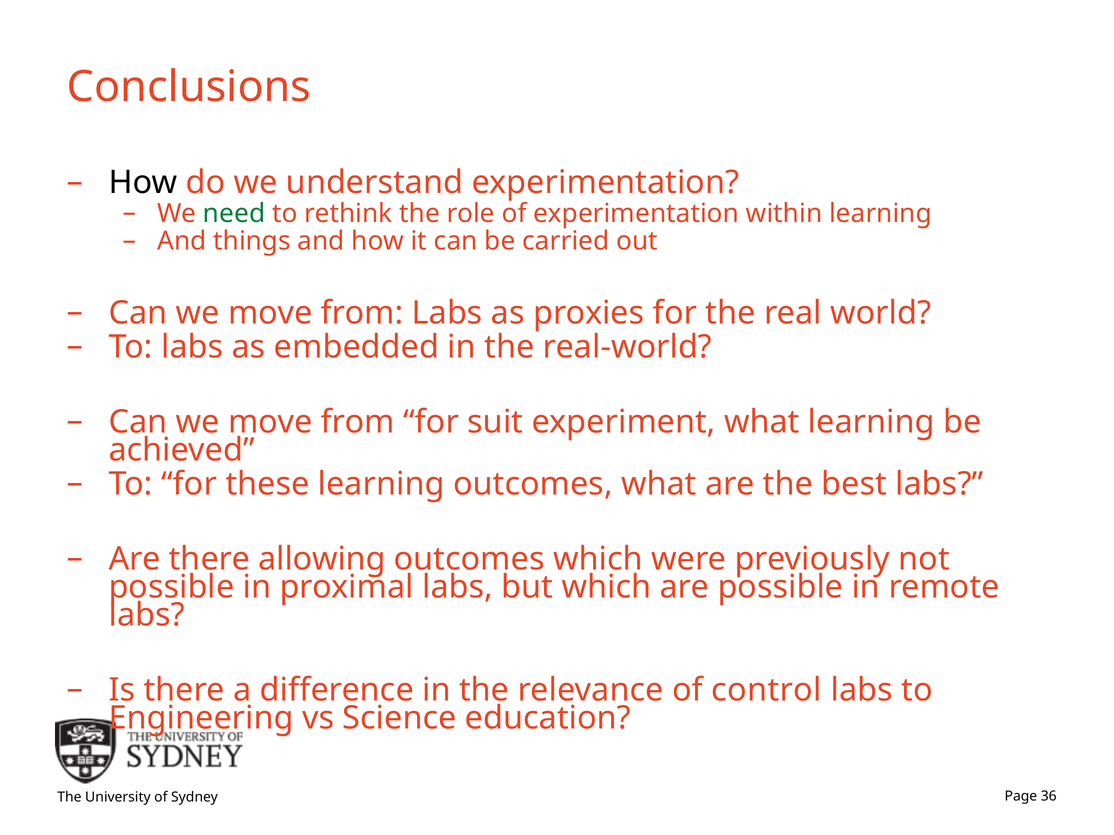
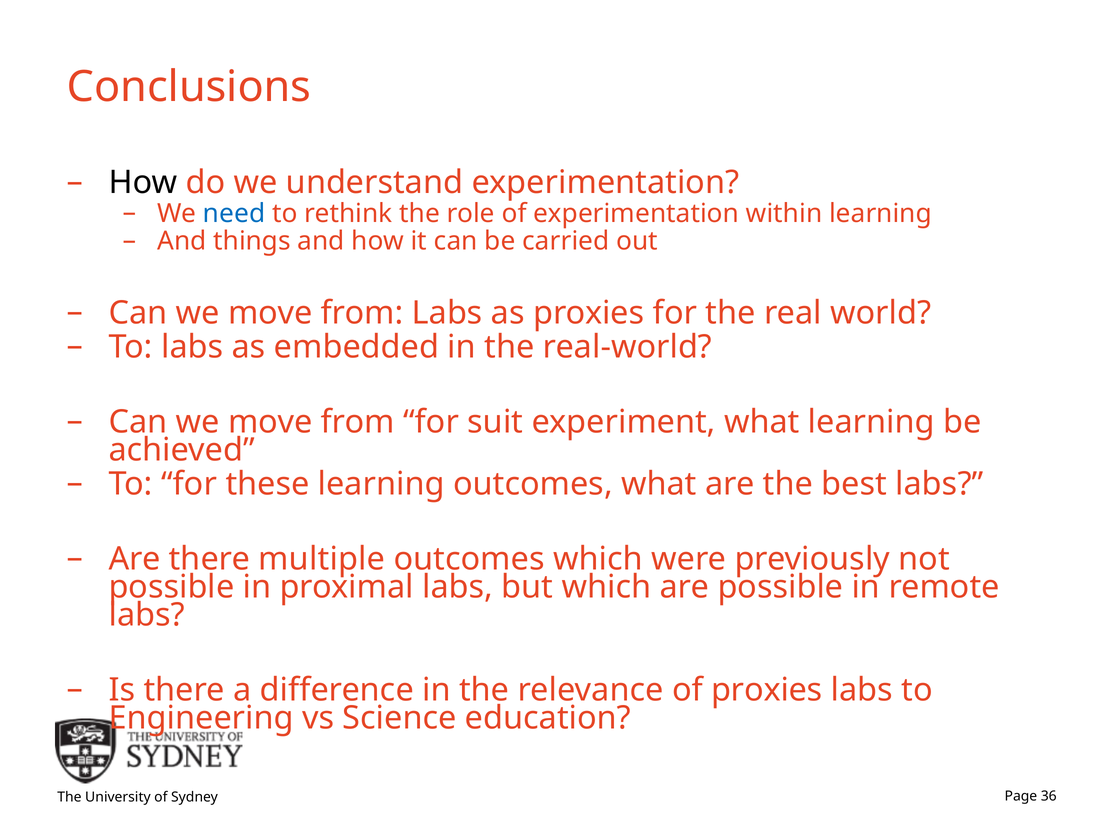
need colour: green -> blue
allowing: allowing -> multiple
of control: control -> proxies
